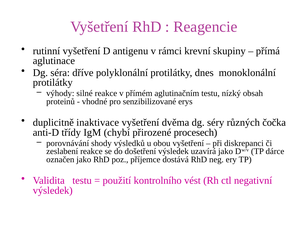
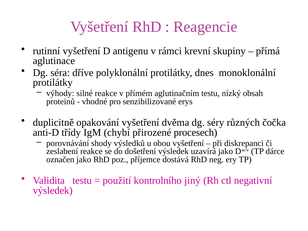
inaktivace: inaktivace -> opakování
vést: vést -> jiný
